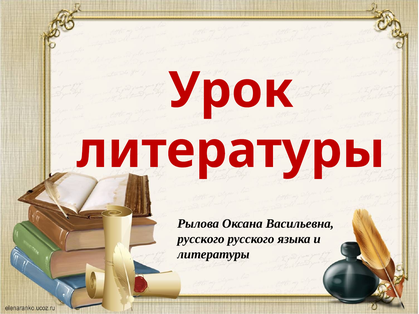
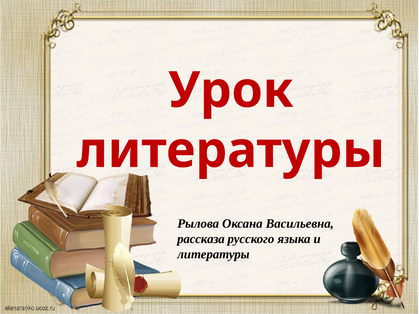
русского at (201, 239): русского -> рассказа
